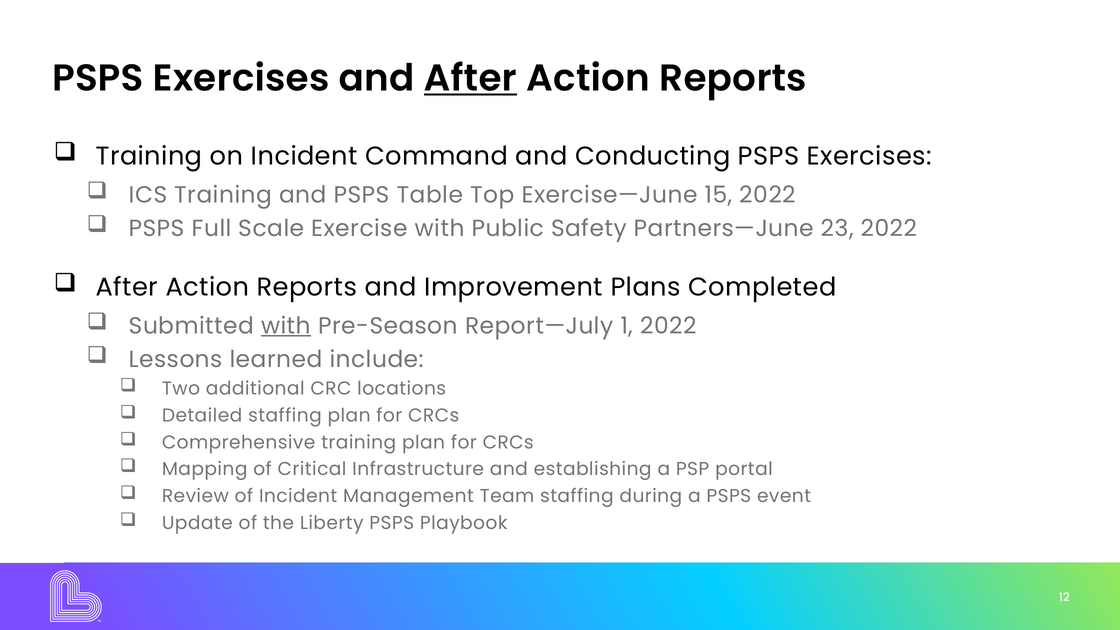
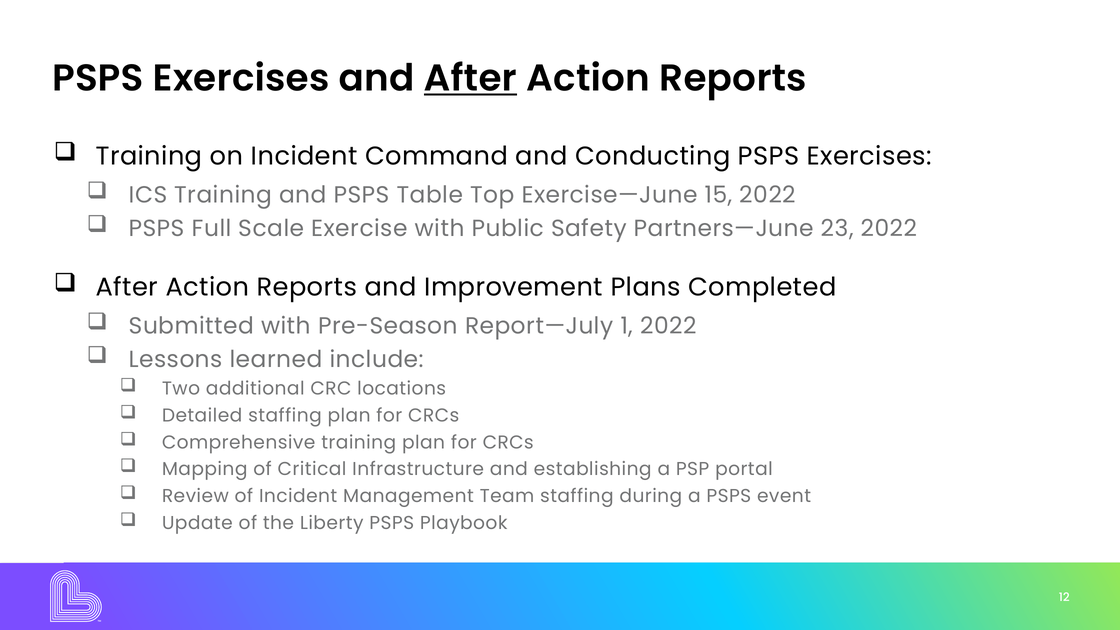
with at (286, 326) underline: present -> none
